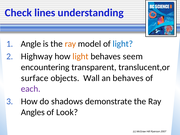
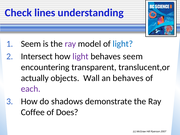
Angle at (31, 44): Angle -> Seem
ray at (70, 44) colour: orange -> purple
Highway: Highway -> Intersect
light at (81, 56) colour: orange -> purple
surface: surface -> actually
Angles: Angles -> Coffee
Look: Look -> Does
